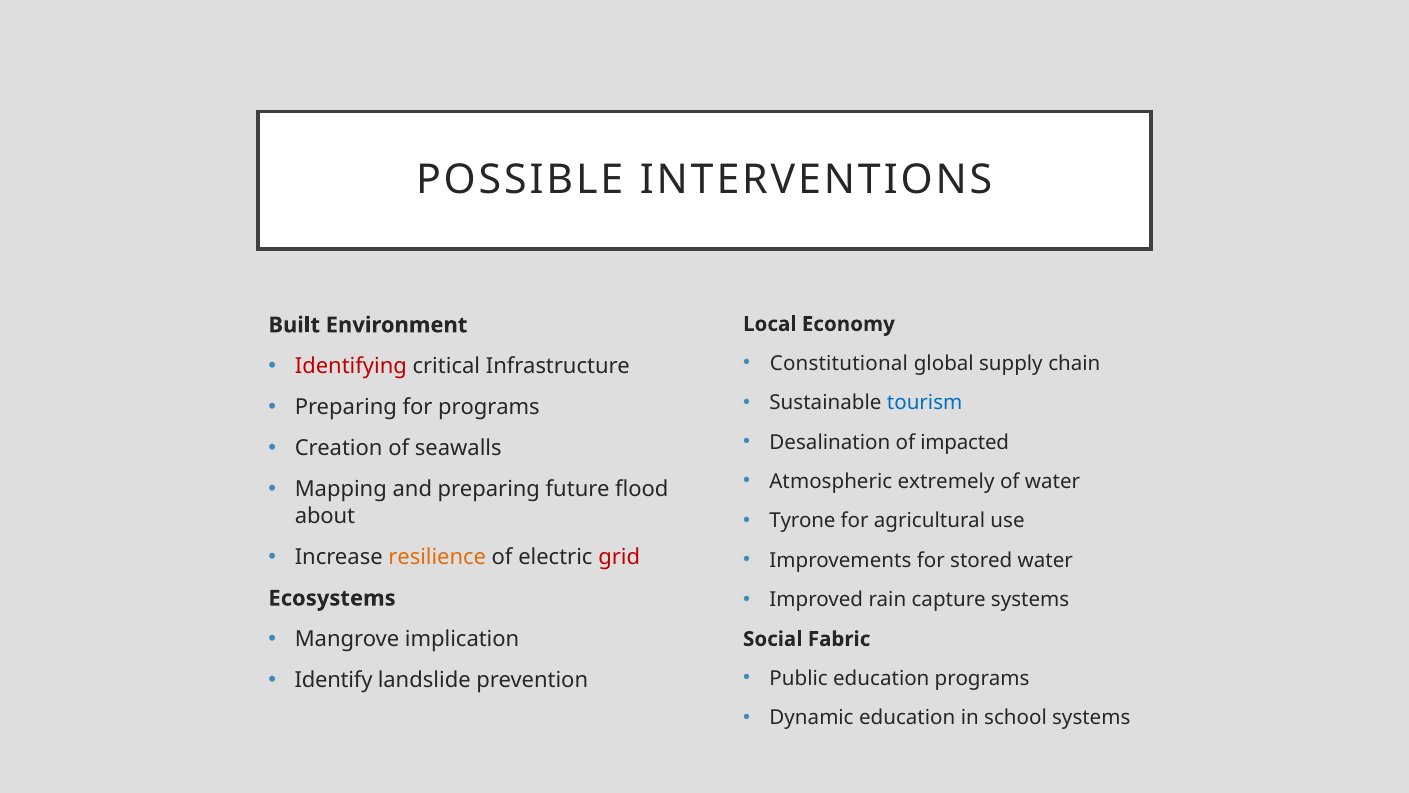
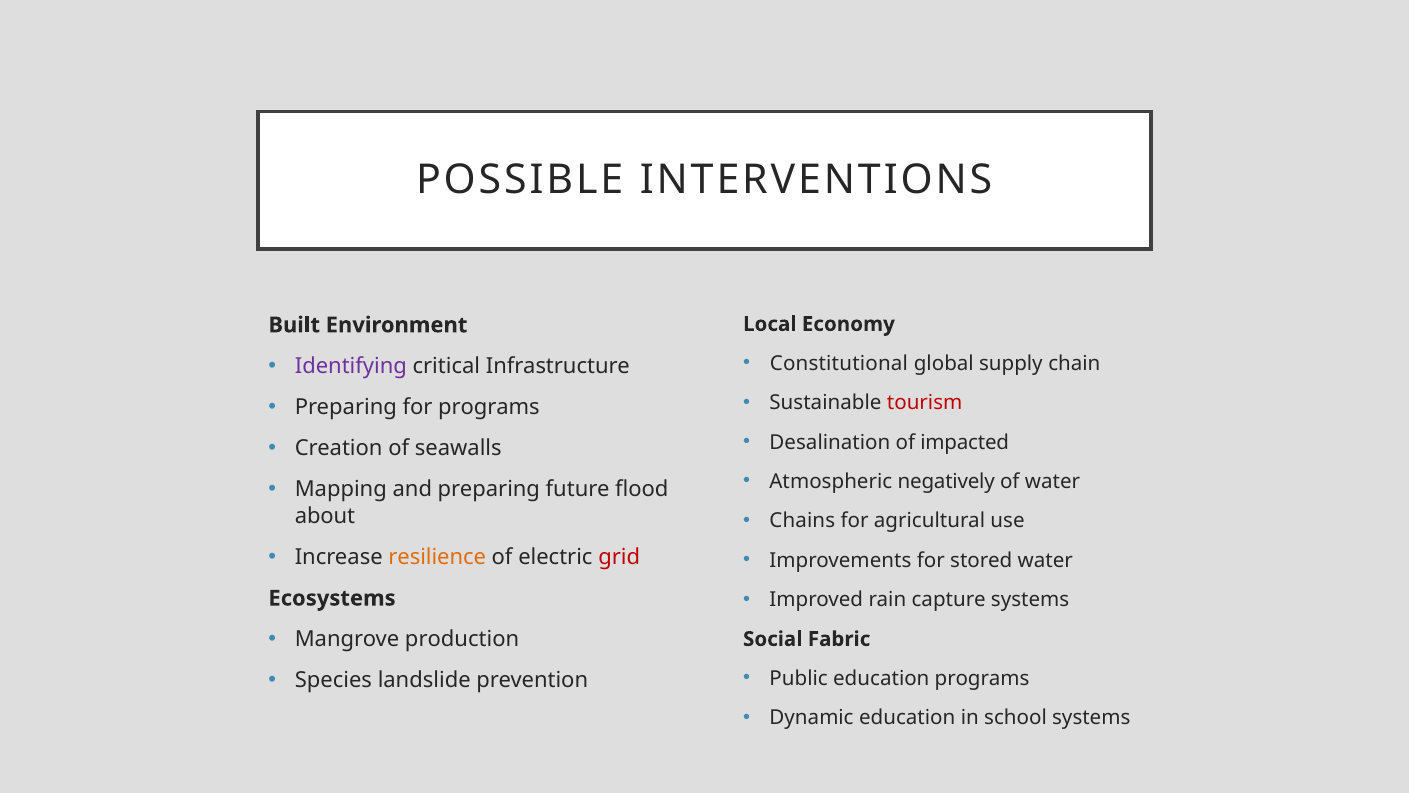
Identifying colour: red -> purple
tourism colour: blue -> red
extremely: extremely -> negatively
Tyrone: Tyrone -> Chains
implication: implication -> production
Identify: Identify -> Species
